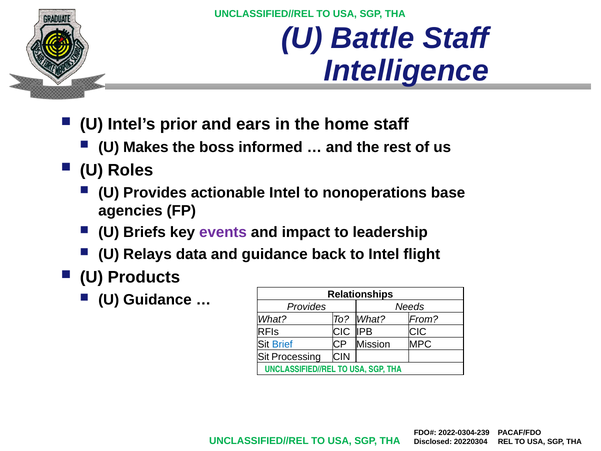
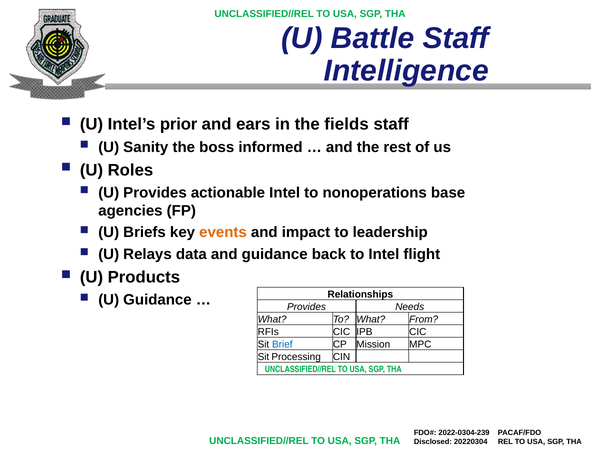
home: home -> fields
Makes: Makes -> Sanity
events colour: purple -> orange
